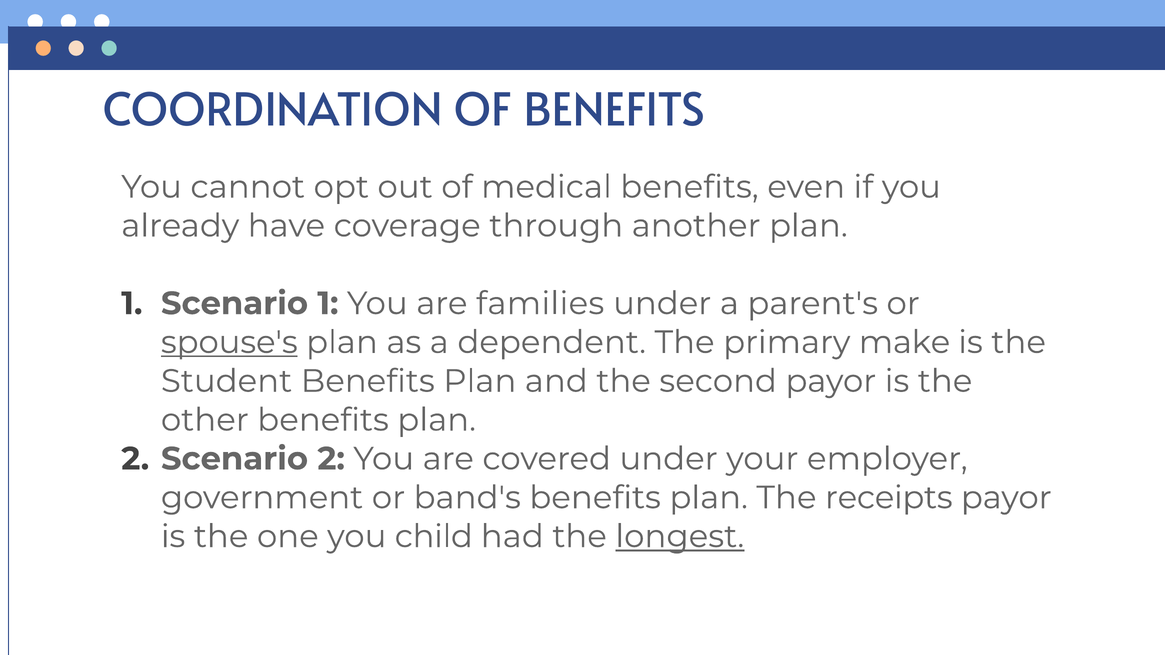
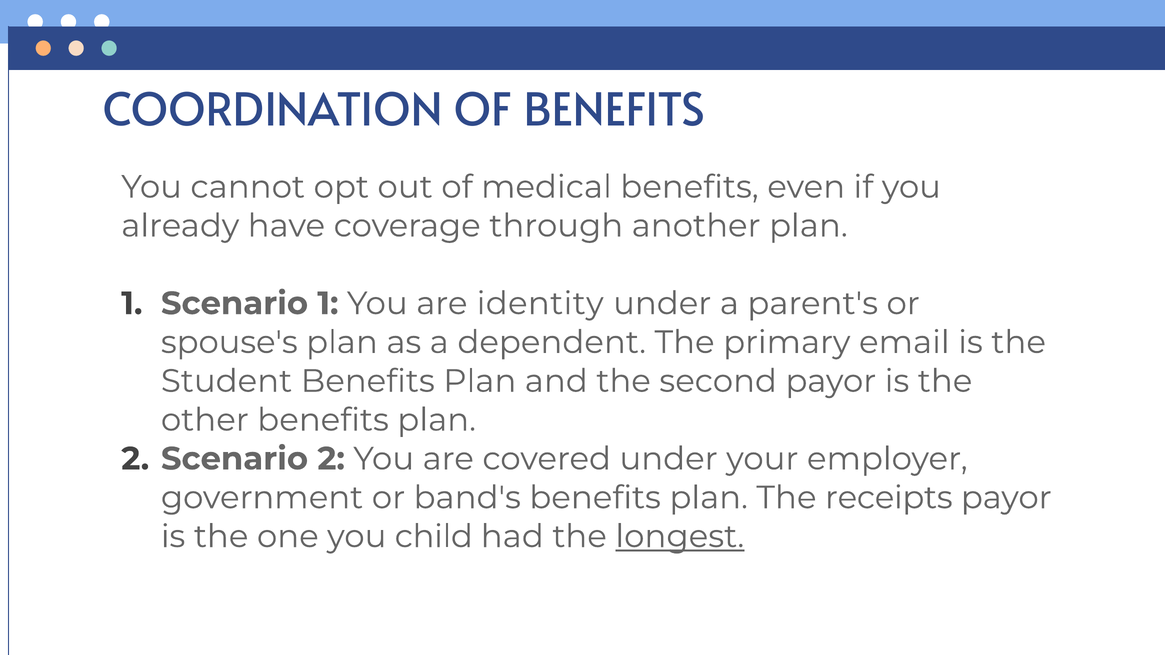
families: families -> identity
spouse's underline: present -> none
make: make -> email
